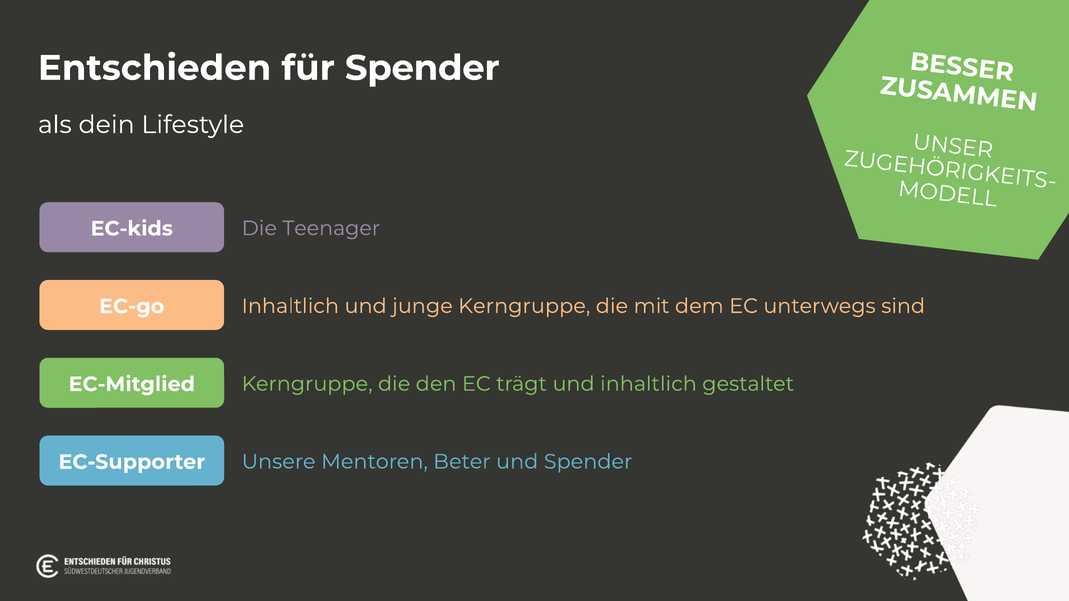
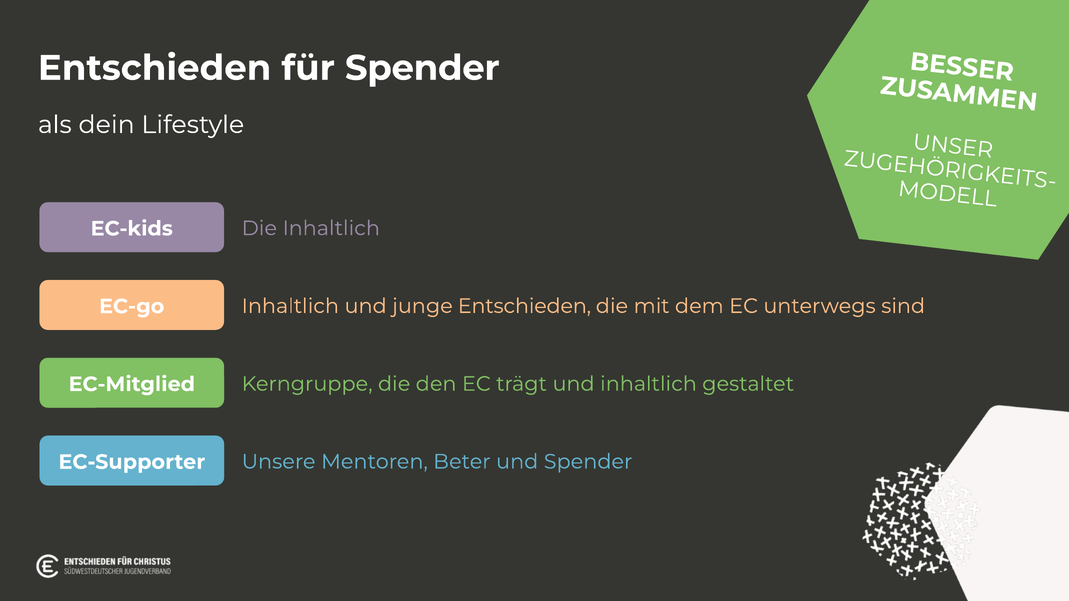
Die Teenager: Teenager -> Inhaltlich
junge Kerngruppe: Kerngruppe -> Entschieden
